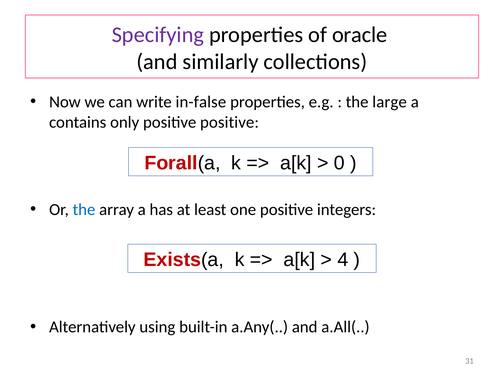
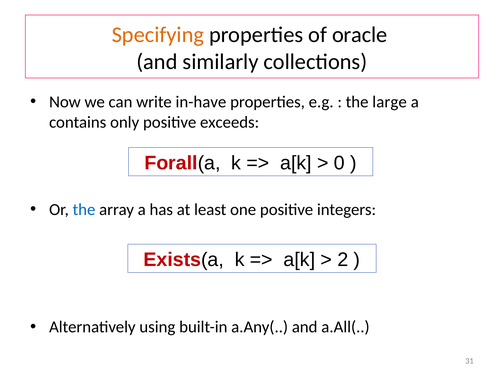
Specifying colour: purple -> orange
in-false: in-false -> in-have
positive positive: positive -> exceeds
4: 4 -> 2
